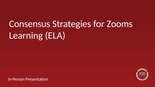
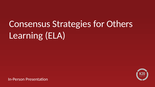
Zooms: Zooms -> Others
